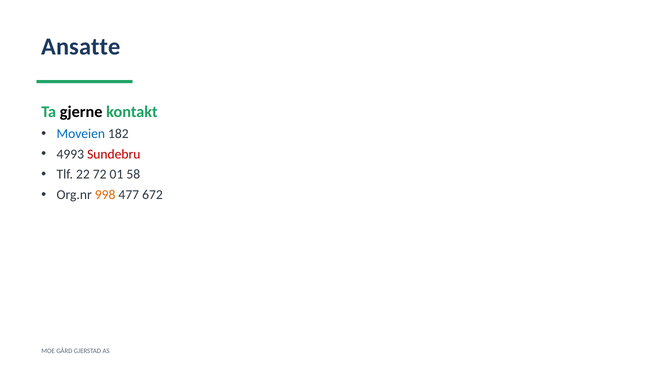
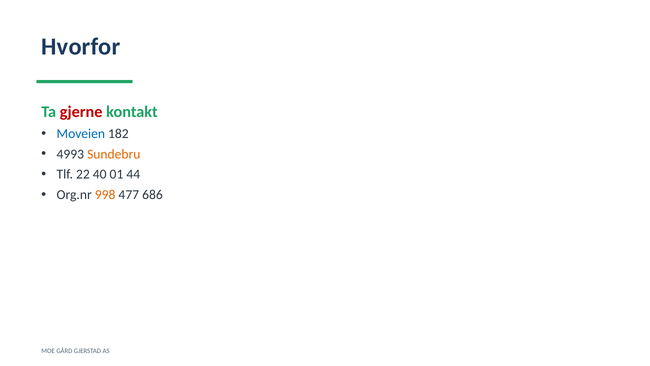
Ansatte: Ansatte -> Hvorfor
gjerne colour: black -> red
Sundebru colour: red -> orange
72: 72 -> 40
58: 58 -> 44
672: 672 -> 686
